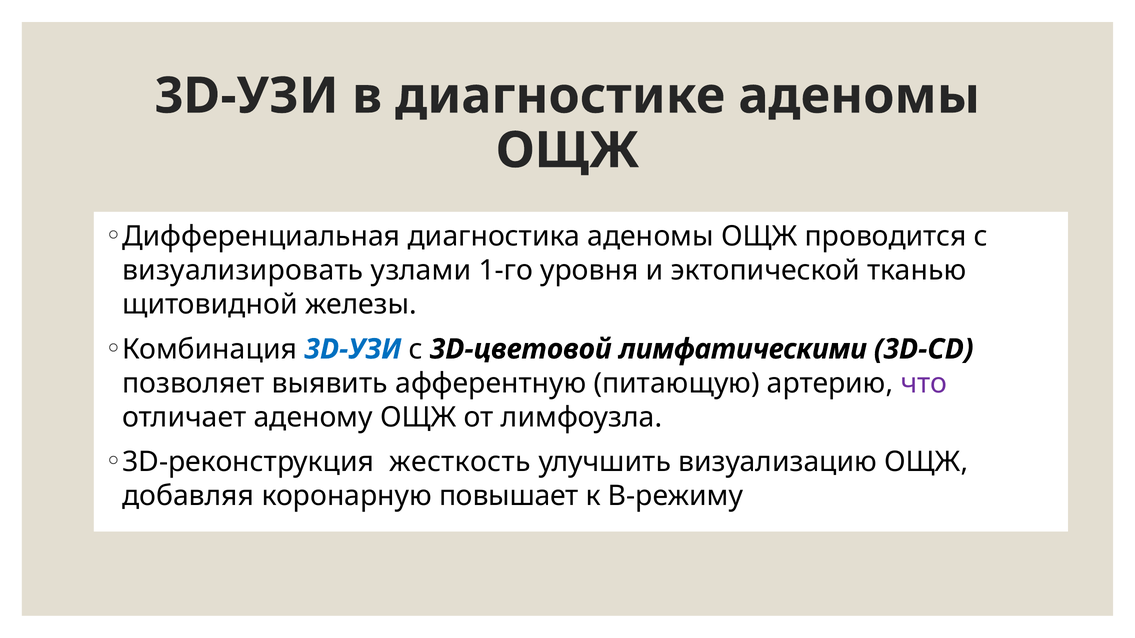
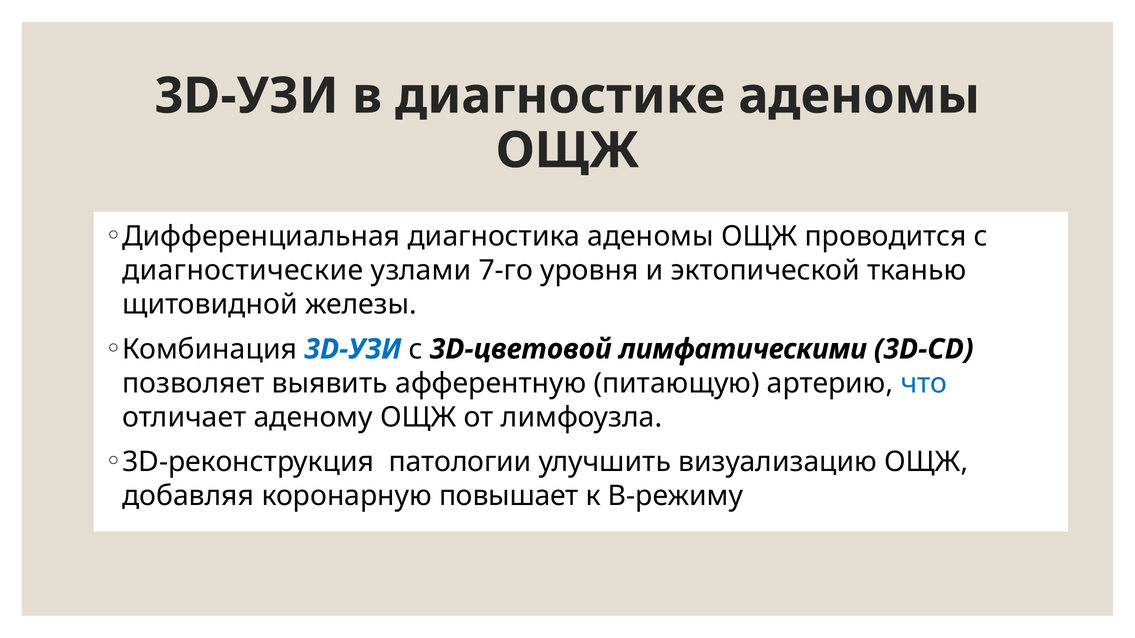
визуализировать: визуализировать -> диагностические
1-го: 1-го -> 7-го
что colour: purple -> blue
жесткость: жесткость -> патологии
